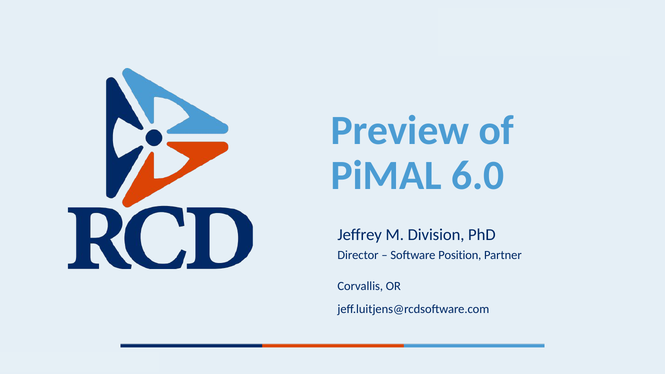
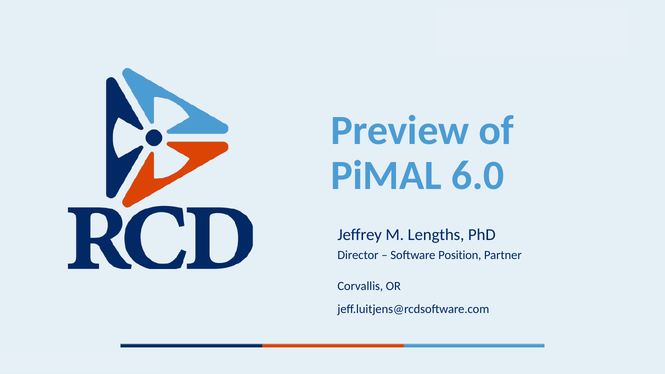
Division: Division -> Lengths
